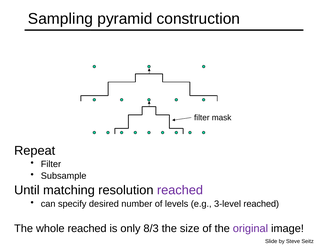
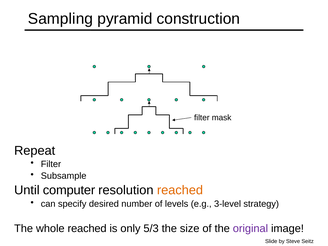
matching: matching -> computer
reached at (180, 190) colour: purple -> orange
3-level reached: reached -> strategy
8/3: 8/3 -> 5/3
